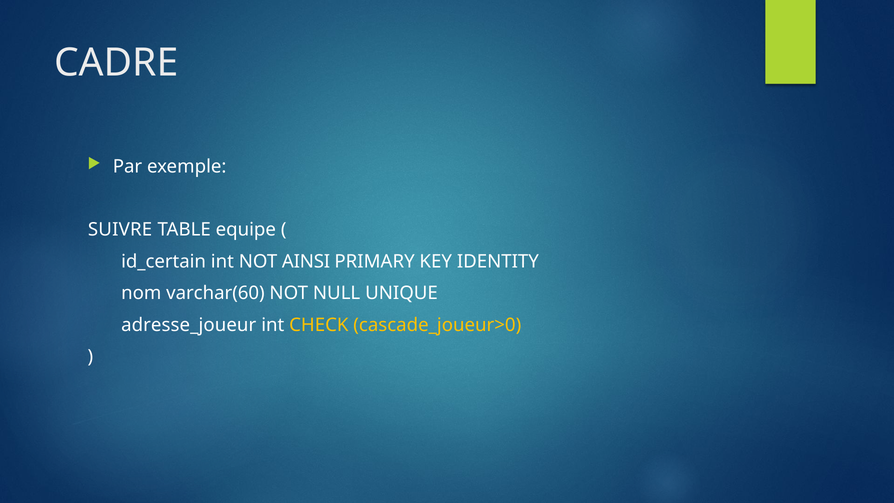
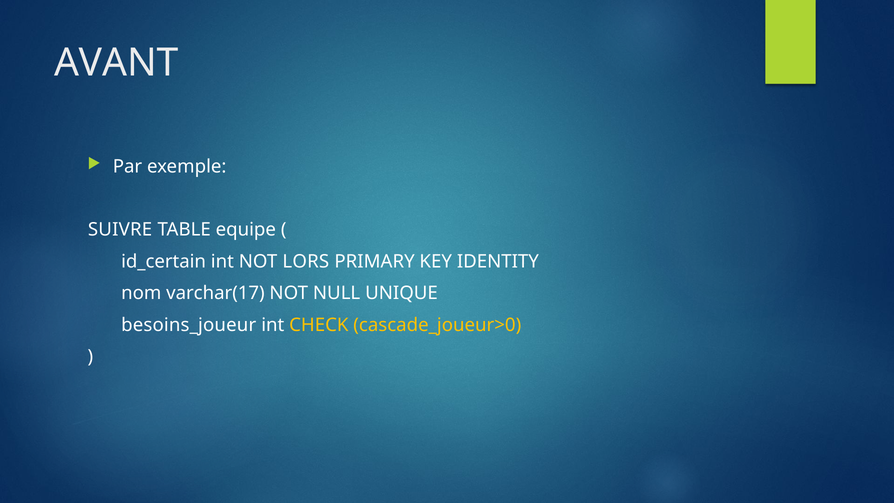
CADRE: CADRE -> AVANT
AINSI: AINSI -> LORS
varchar(60: varchar(60 -> varchar(17
adresse_joueur: adresse_joueur -> besoins_joueur
